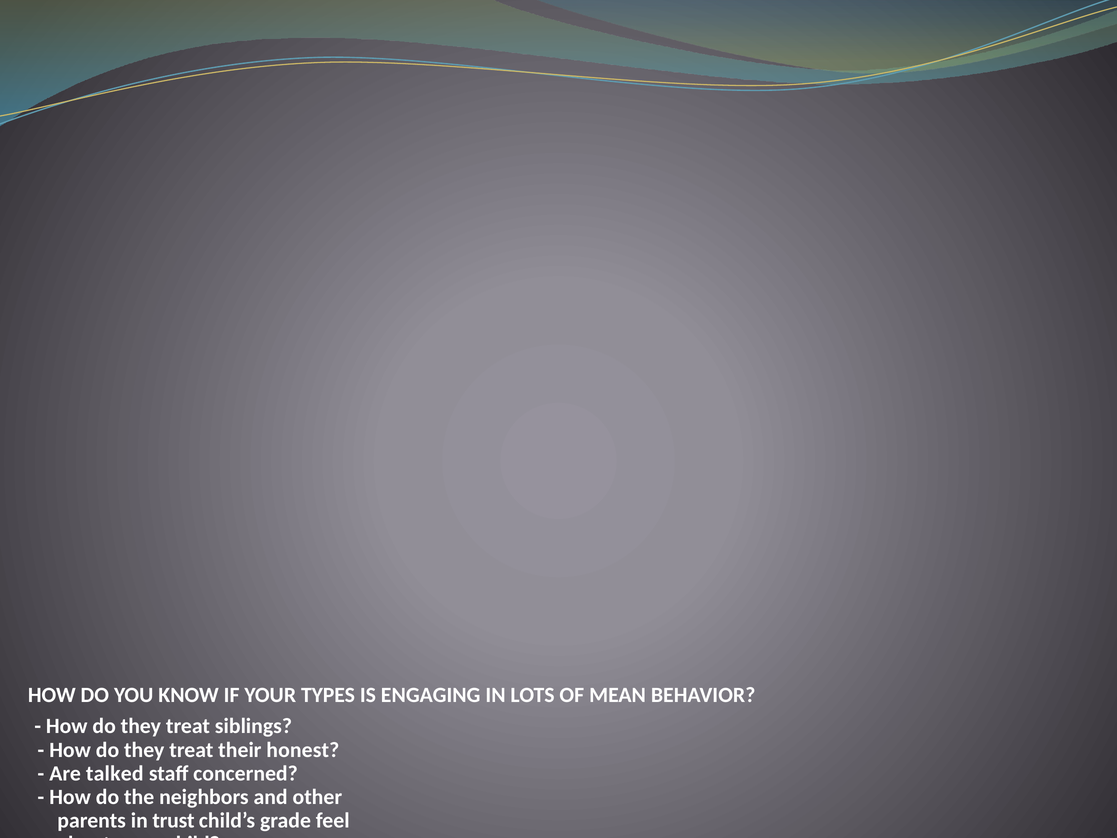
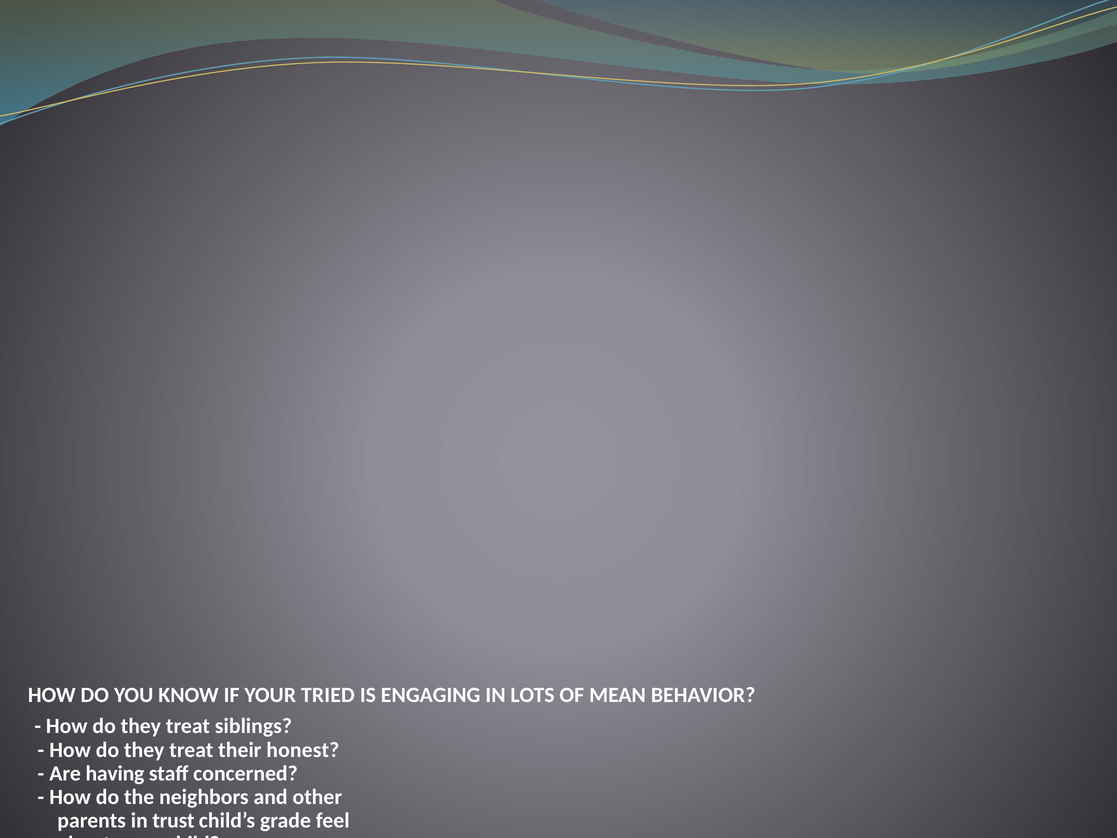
TYPES: TYPES -> TRIED
talked: talked -> having
